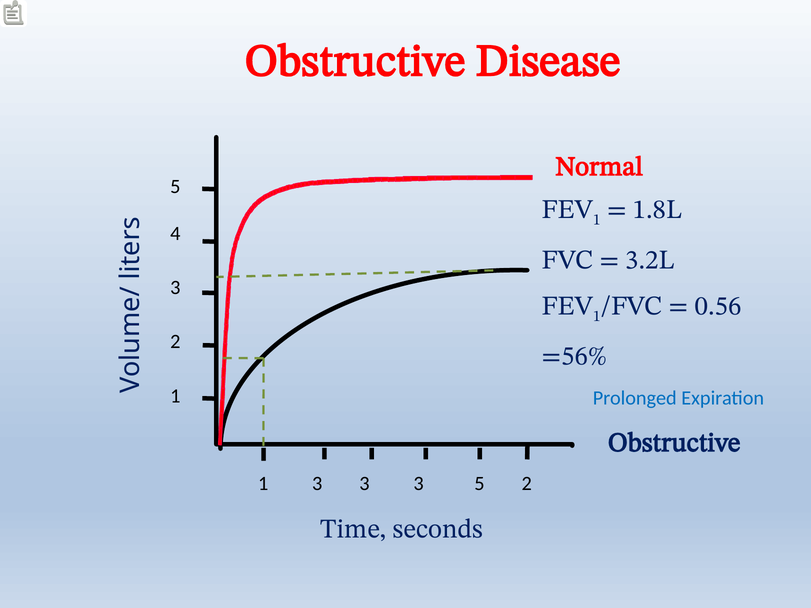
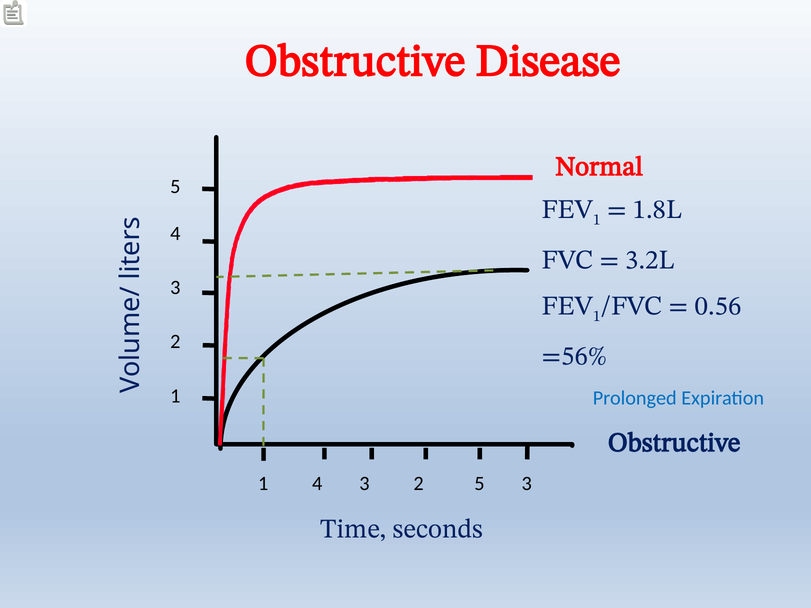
1 3: 3 -> 4
3 at (419, 484): 3 -> 2
5 2: 2 -> 3
